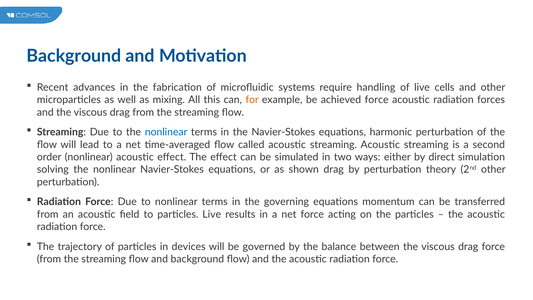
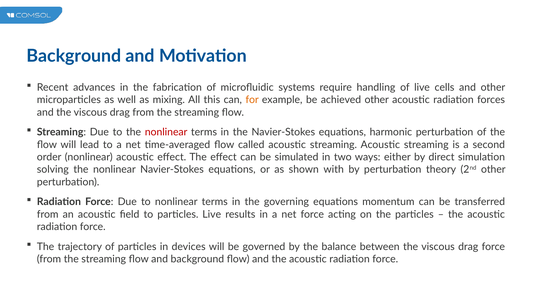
achieved force: force -> other
nonlinear at (166, 132) colour: blue -> red
shown drag: drag -> with
